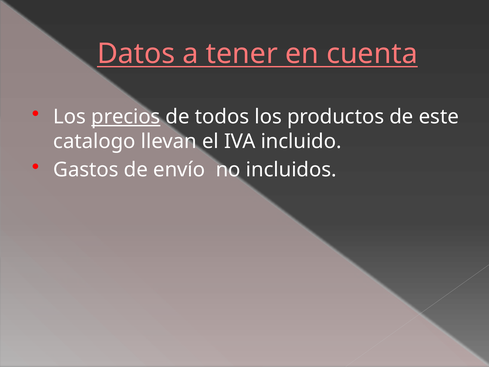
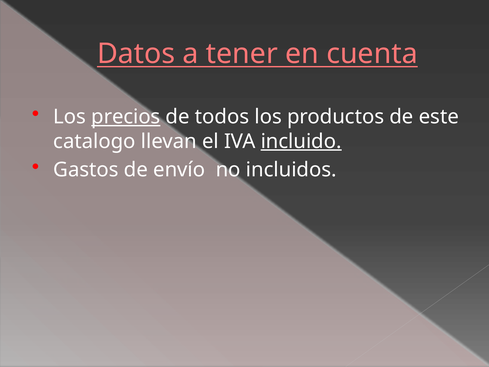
incluido underline: none -> present
